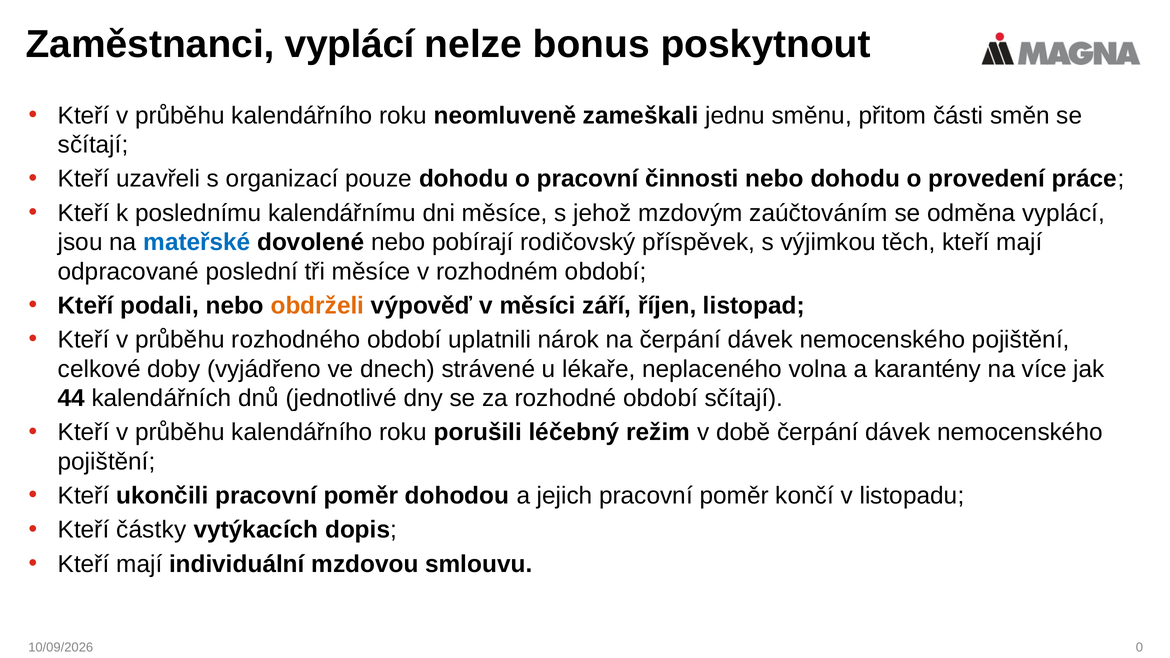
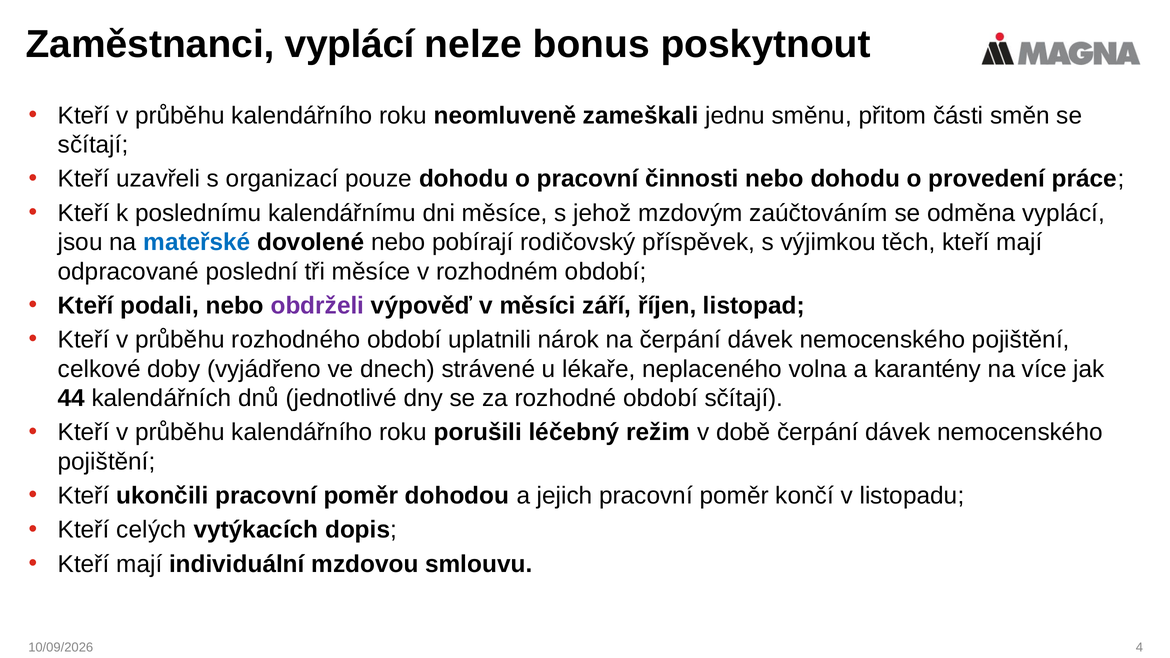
obdrželi colour: orange -> purple
částky: částky -> celých
0: 0 -> 4
